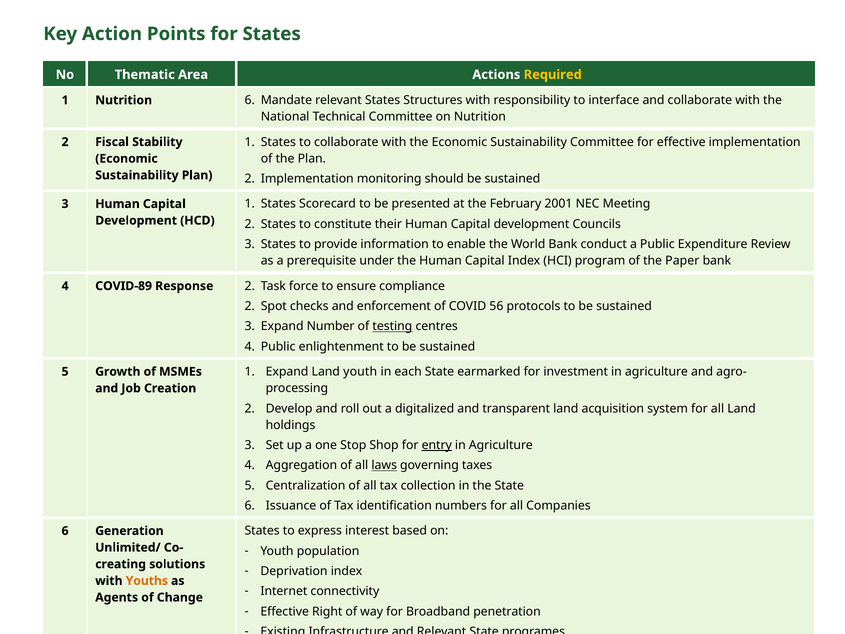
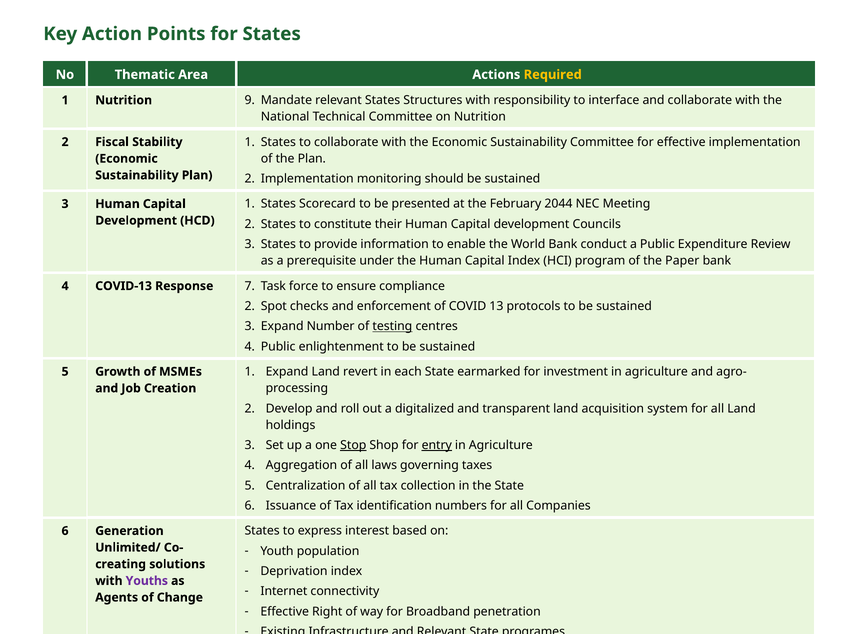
Nutrition 6: 6 -> 9
2001: 2001 -> 2044
COVID-89: COVID-89 -> COVID-13
Response 2: 2 -> 7
56: 56 -> 13
Land youth: youth -> revert
Stop underline: none -> present
laws underline: present -> none
Youths colour: orange -> purple
